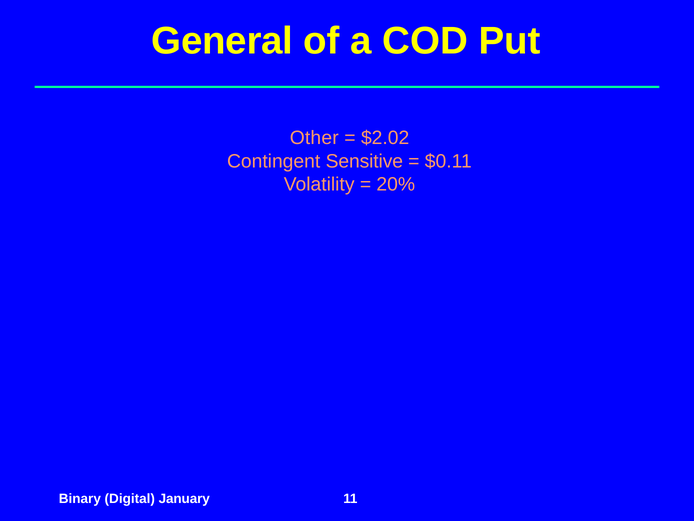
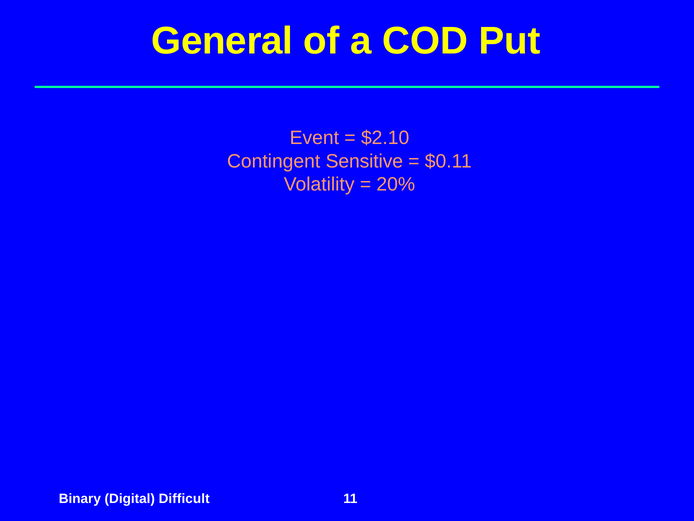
Other: Other -> Event
$2.02: $2.02 -> $2.10
January: January -> Difficult
